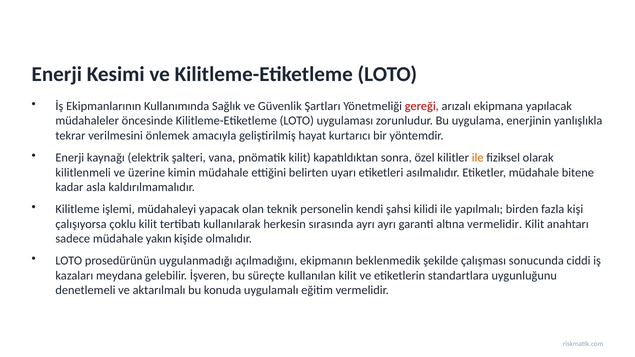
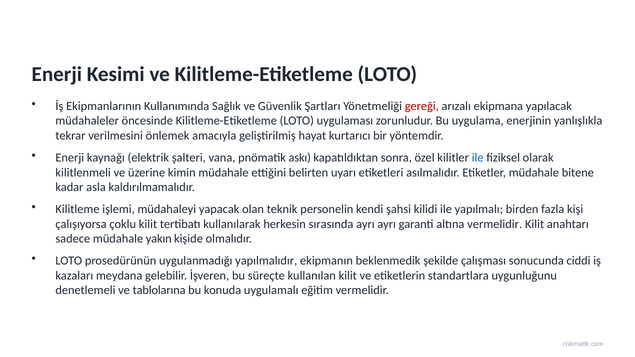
pnömatik kilit: kilit -> askı
ile at (478, 158) colour: orange -> blue
açılmadığını: açılmadığını -> yapılmalıdır
aktarılmalı: aktarılmalı -> tablolarına
